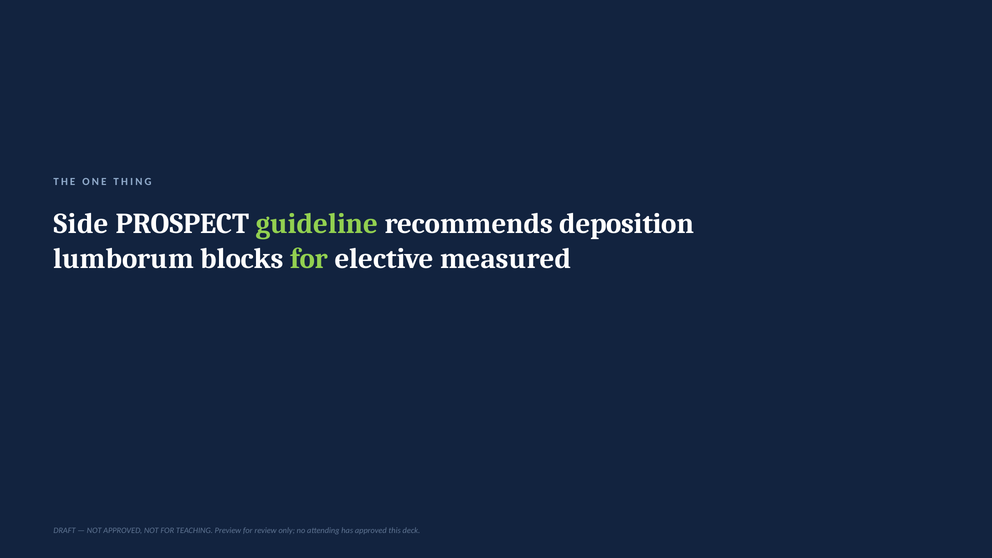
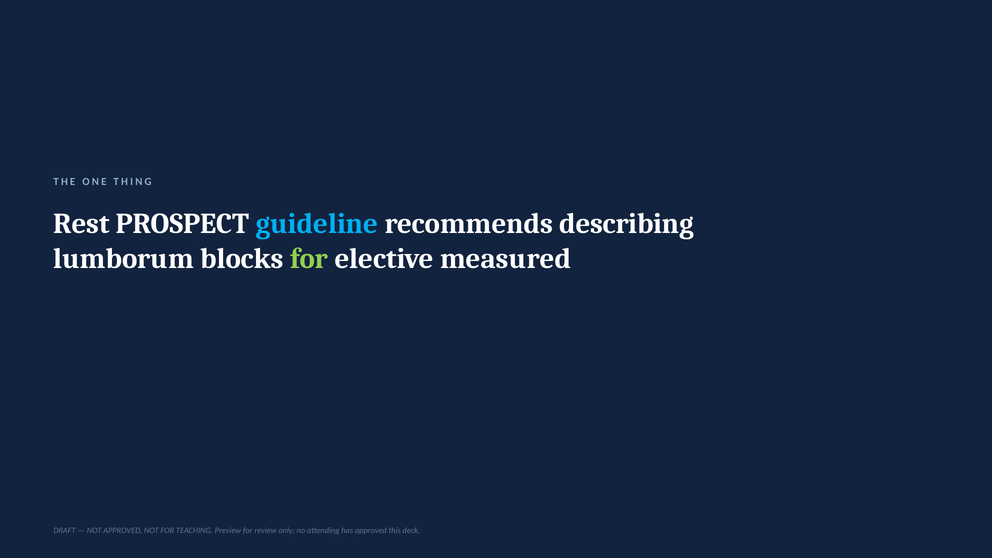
Side: Side -> Rest
guideline colour: light green -> light blue
deposition: deposition -> describing
